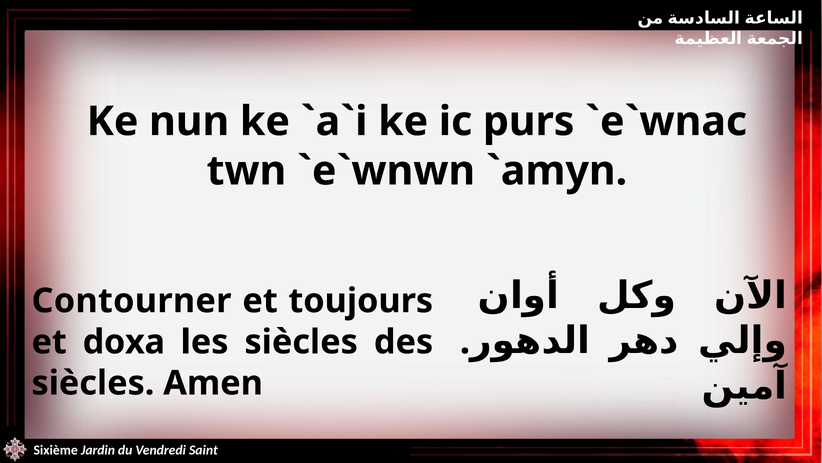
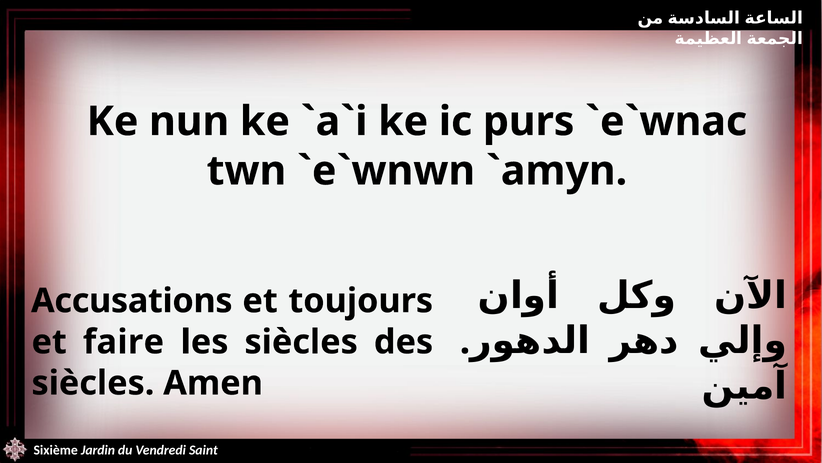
Contourner: Contourner -> Accusations
doxa: doxa -> faire
